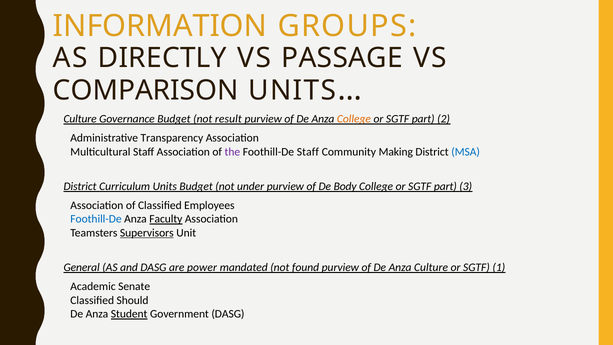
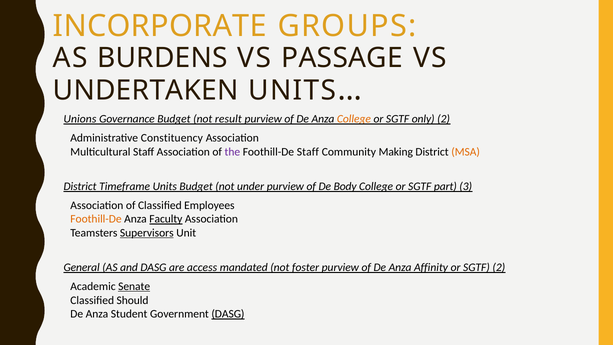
INFORMATION: INFORMATION -> INCORPORATE
DIRECTLY: DIRECTLY -> BURDENS
COMPARISON: COMPARISON -> UNDERTAKEN
Culture at (80, 119): Culture -> Unions
part at (423, 119): part -> only
Transparency: Transparency -> Constituency
MSA colour: blue -> orange
Curriculum: Curriculum -> Timeframe
Foothill-De at (96, 219) colour: blue -> orange
power: power -> access
found: found -> foster
Anza Culture: Culture -> Affinity
SGTF 1: 1 -> 2
Senate underline: none -> present
Student underline: present -> none
DASG at (228, 314) underline: none -> present
